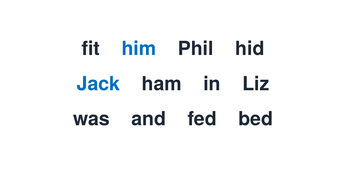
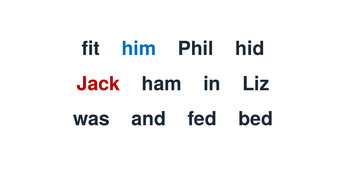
Jack colour: blue -> red
